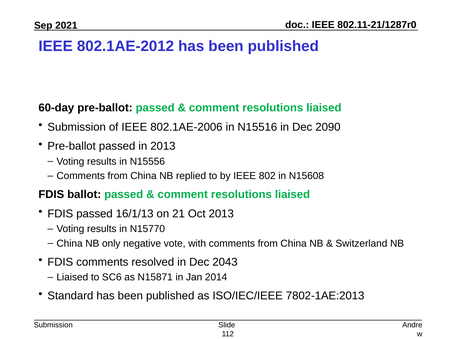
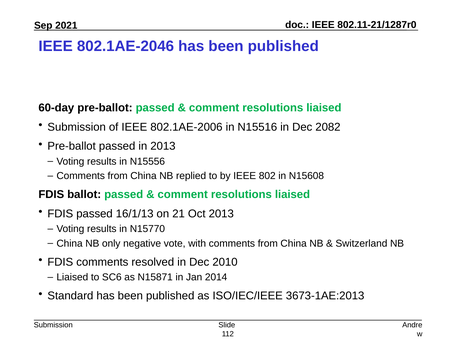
802.1AE-2012: 802.1AE-2012 -> 802.1AE-2046
2090: 2090 -> 2082
2043: 2043 -> 2010
7802-1AE:2013: 7802-1AE:2013 -> 3673-1AE:2013
